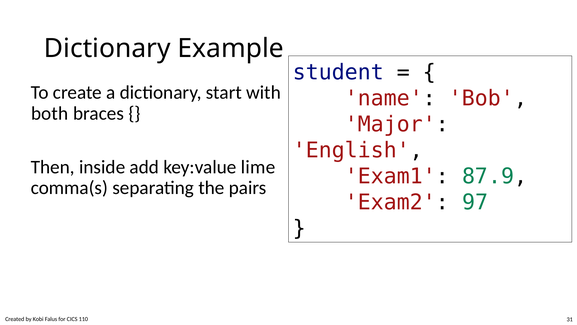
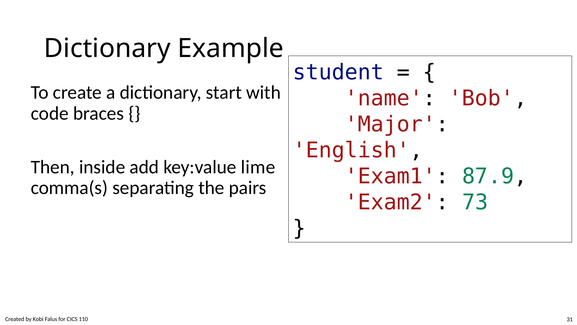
both: both -> code
97: 97 -> 73
